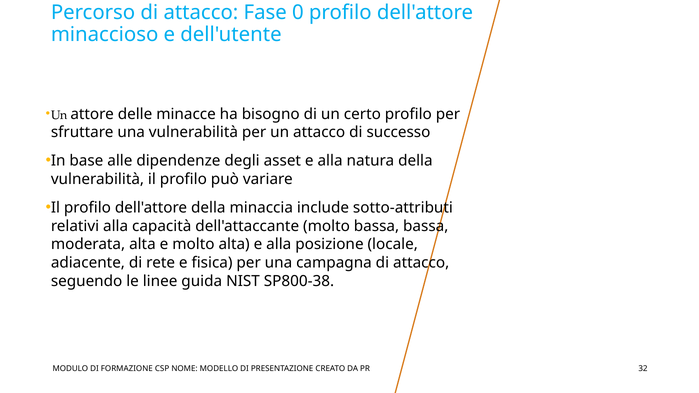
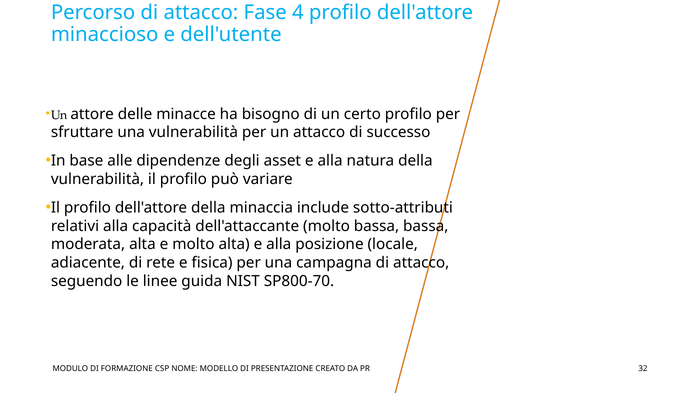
0: 0 -> 4
SP800-38: SP800-38 -> SP800-70
